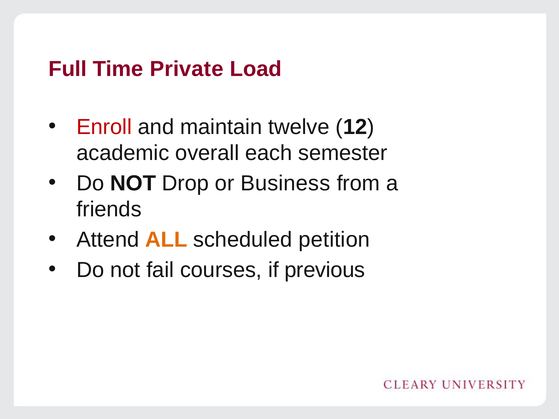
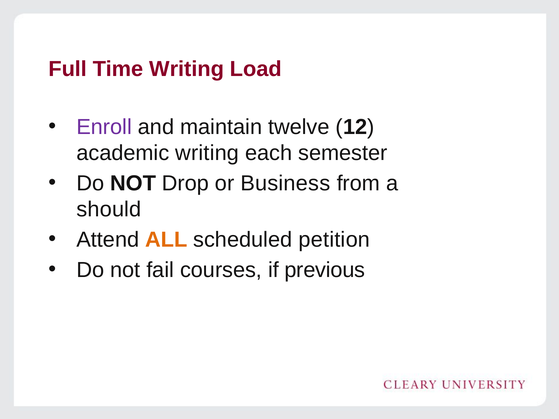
Time Private: Private -> Writing
Enroll colour: red -> purple
academic overall: overall -> writing
friends: friends -> should
